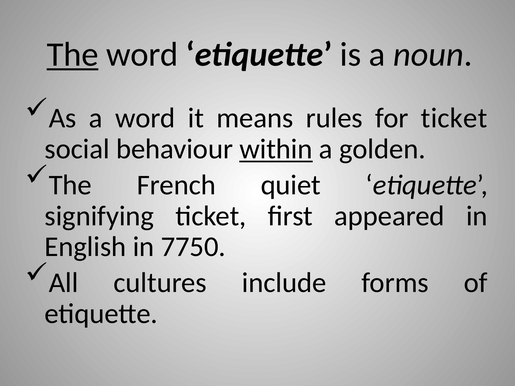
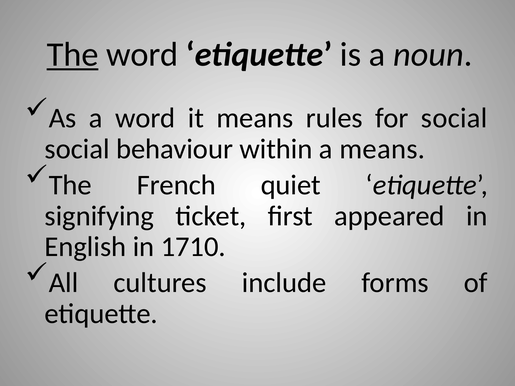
for ticket: ticket -> social
within underline: present -> none
a golden: golden -> means
7750: 7750 -> 1710
